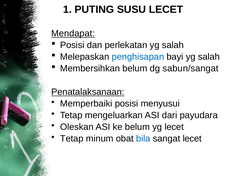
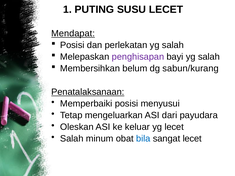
penghisapan colour: blue -> purple
sabun/sangat: sabun/sangat -> sabun/kurang
ke belum: belum -> keluar
Tetap at (72, 139): Tetap -> Salah
